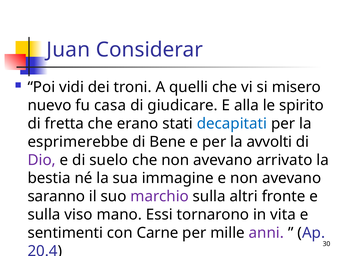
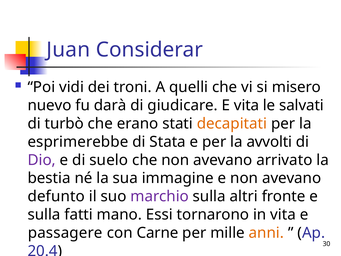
casa: casa -> darà
E alla: alla -> vita
spirito: spirito -> salvati
fretta: fretta -> turbò
decapitati colour: blue -> orange
Bene: Bene -> Stata
saranno: saranno -> defunto
viso: viso -> fatti
sentimenti: sentimenti -> passagere
anni colour: purple -> orange
